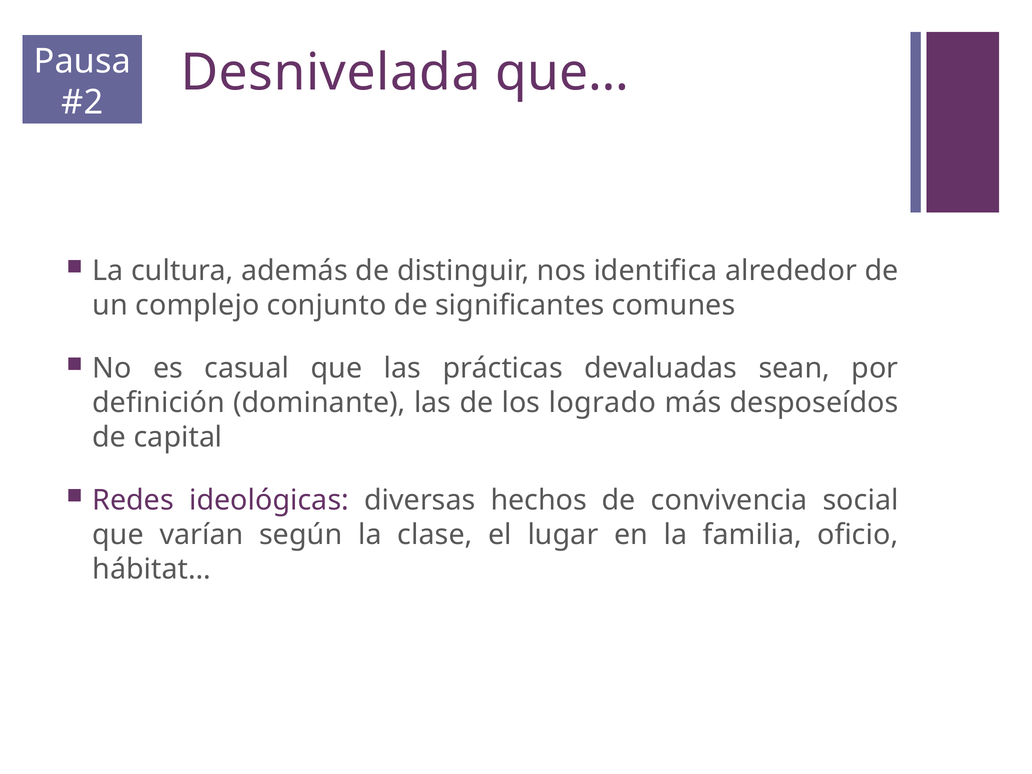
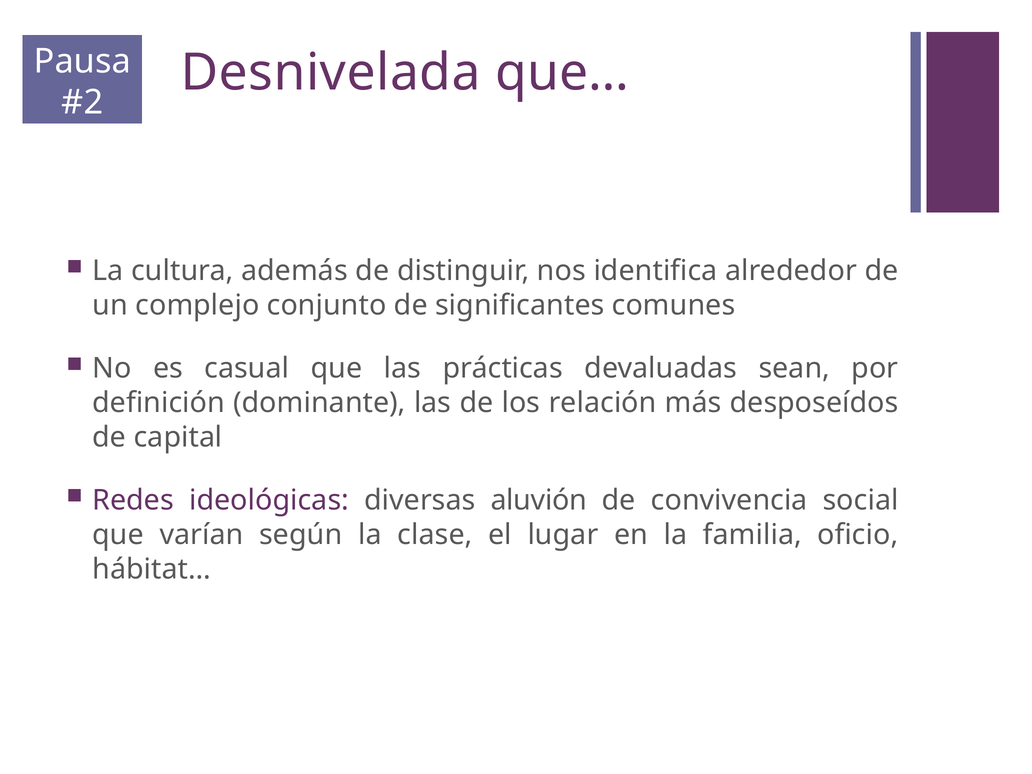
logrado: logrado -> relación
hechos: hechos -> aluvión
